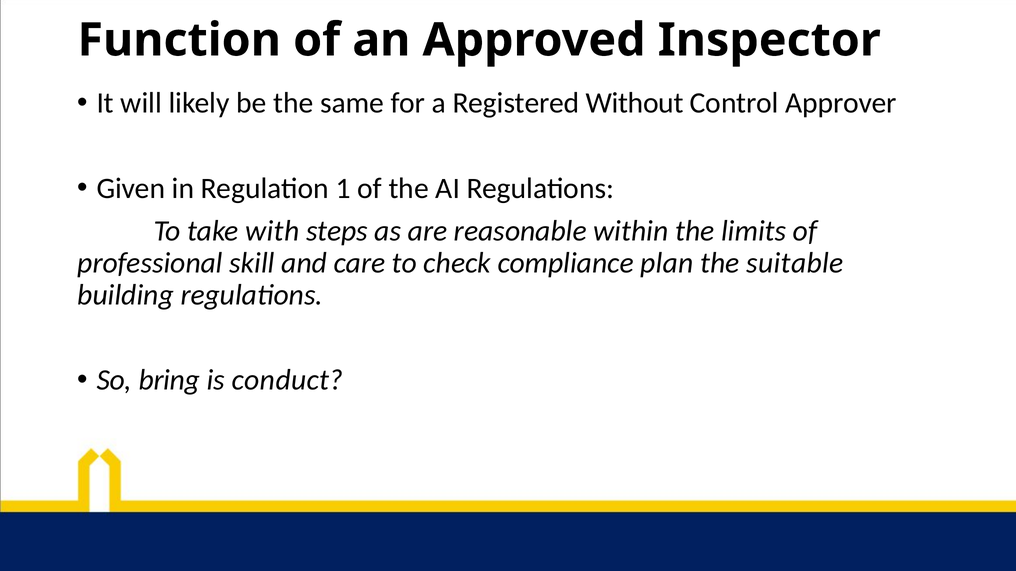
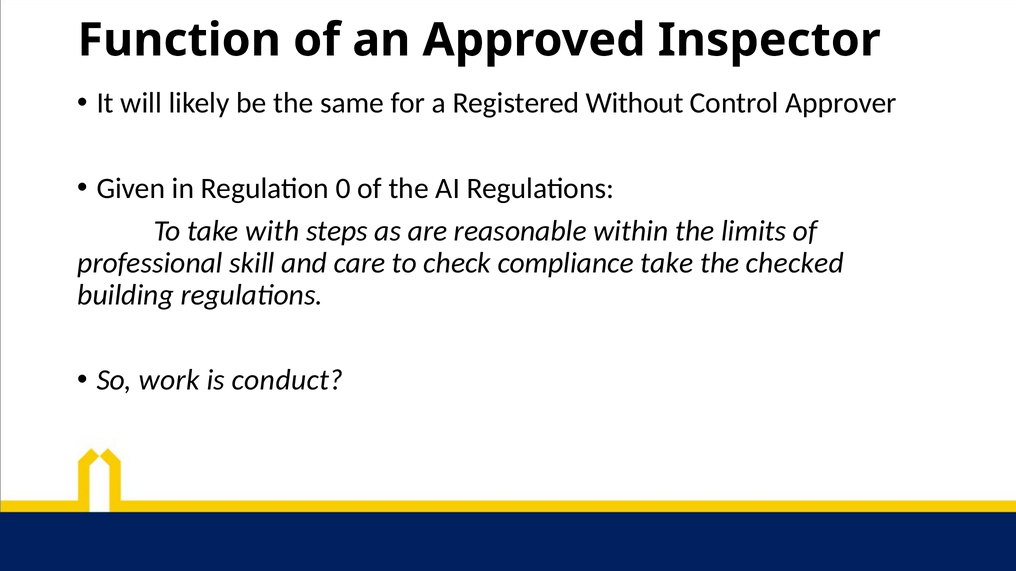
1: 1 -> 0
compliance plan: plan -> take
suitable: suitable -> checked
bring: bring -> work
